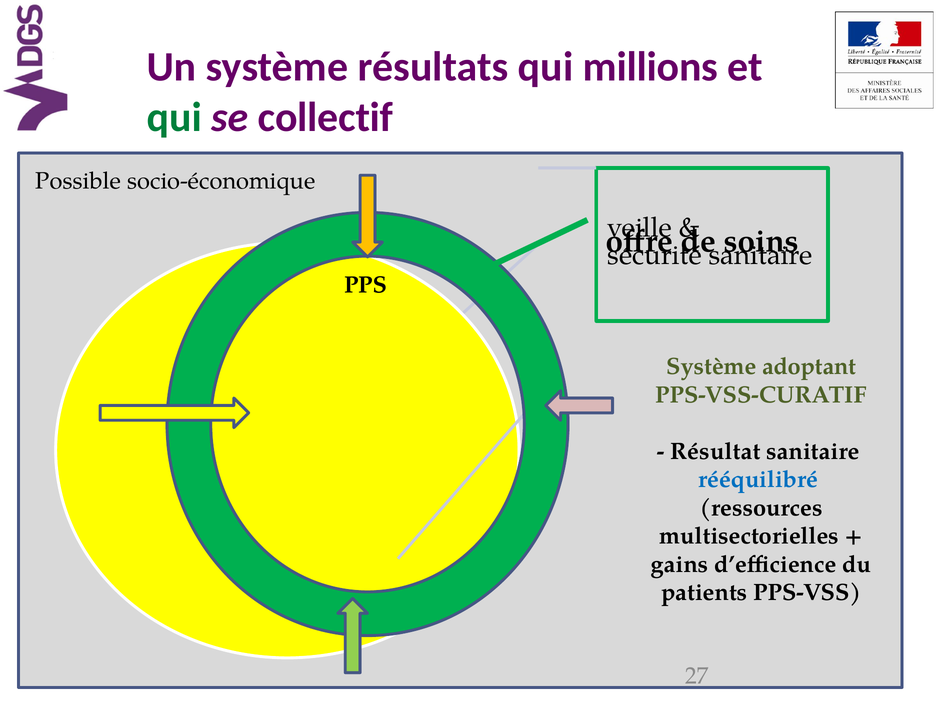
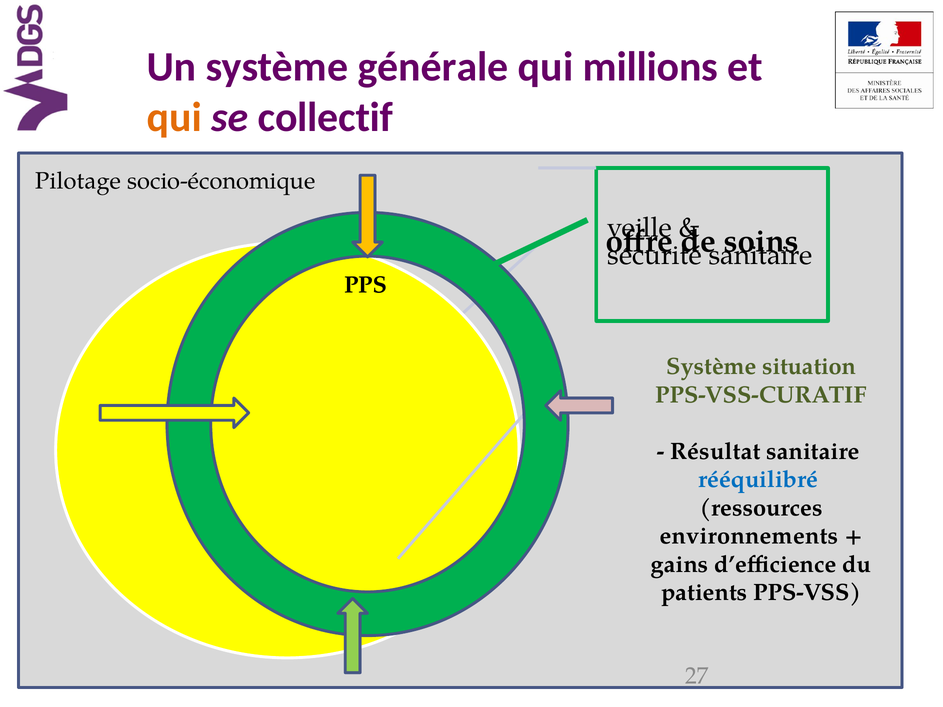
résultats: résultats -> générale
qui at (174, 117) colour: green -> orange
Possible: Possible -> Pilotage
adoptant: adoptant -> situation
multisectorielles: multisectorielles -> environnements
